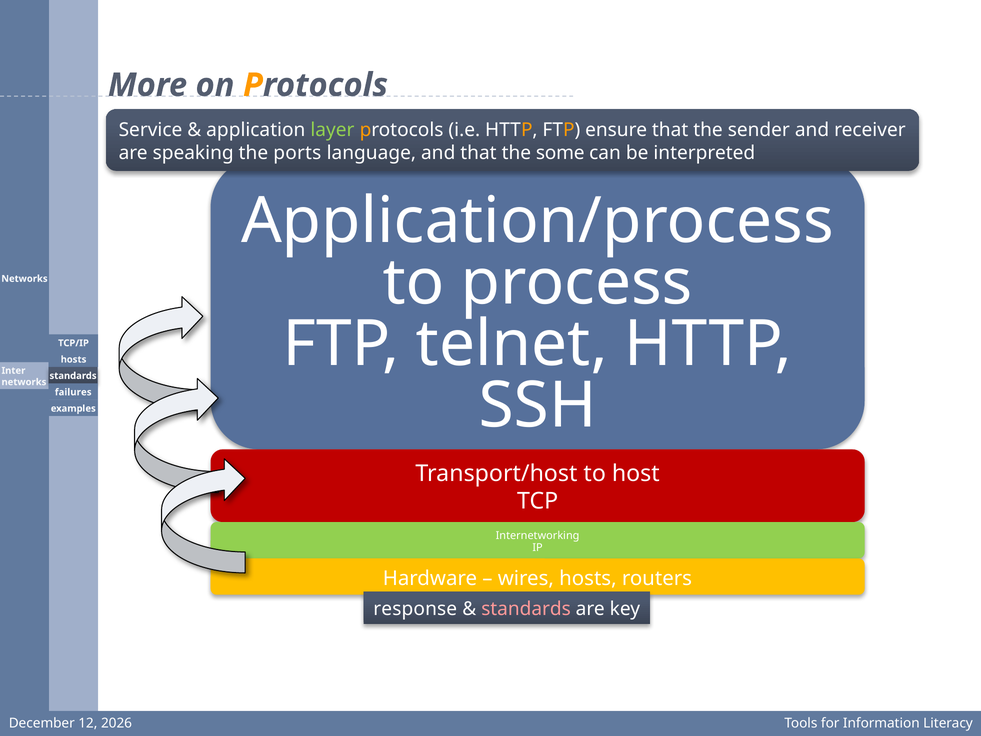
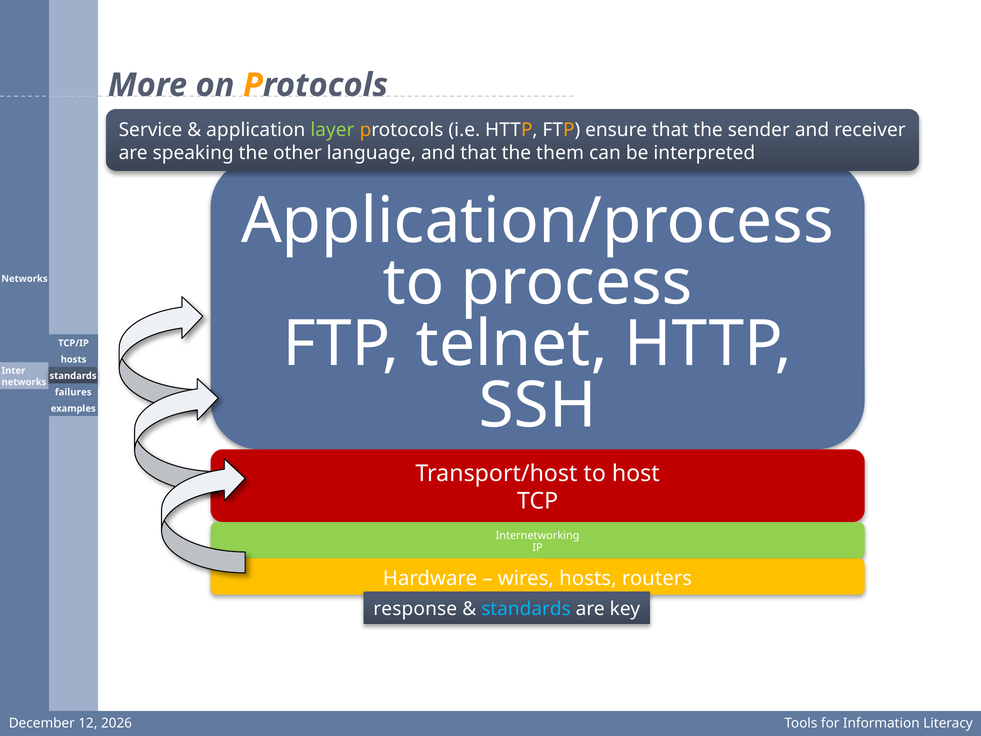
ports: ports -> other
some: some -> them
standards at (526, 609) colour: pink -> light blue
